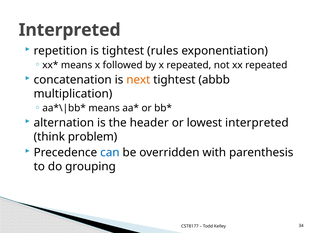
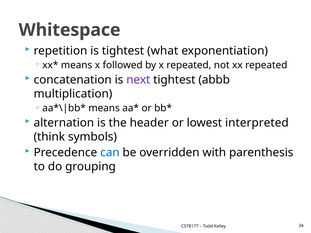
Interpreted at (70, 30): Interpreted -> Whitespace
rules: rules -> what
next colour: orange -> purple
problem: problem -> symbols
